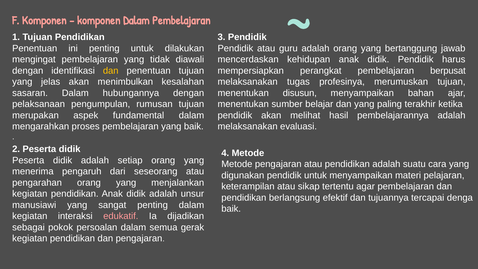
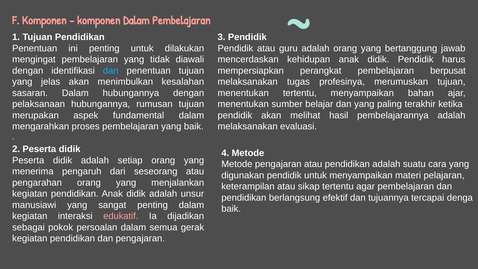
dan at (111, 71) colour: yellow -> light blue
menentukan disusun: disusun -> tertentu
pelaksanaan pengumpulan: pengumpulan -> hubungannya
